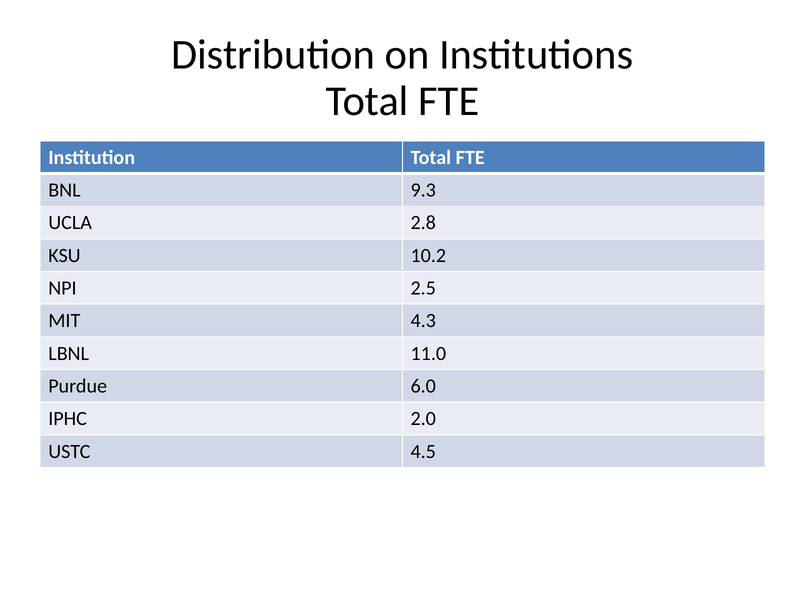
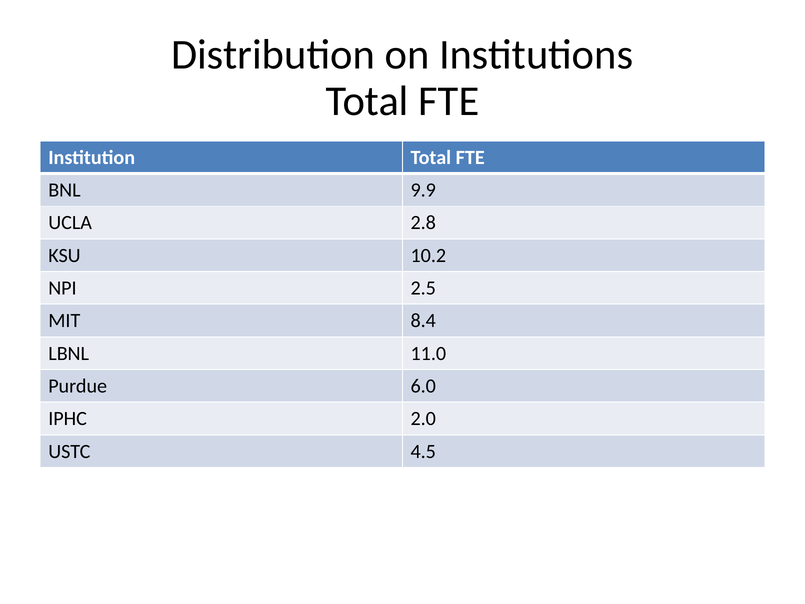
9.3: 9.3 -> 9.9
4.3: 4.3 -> 8.4
